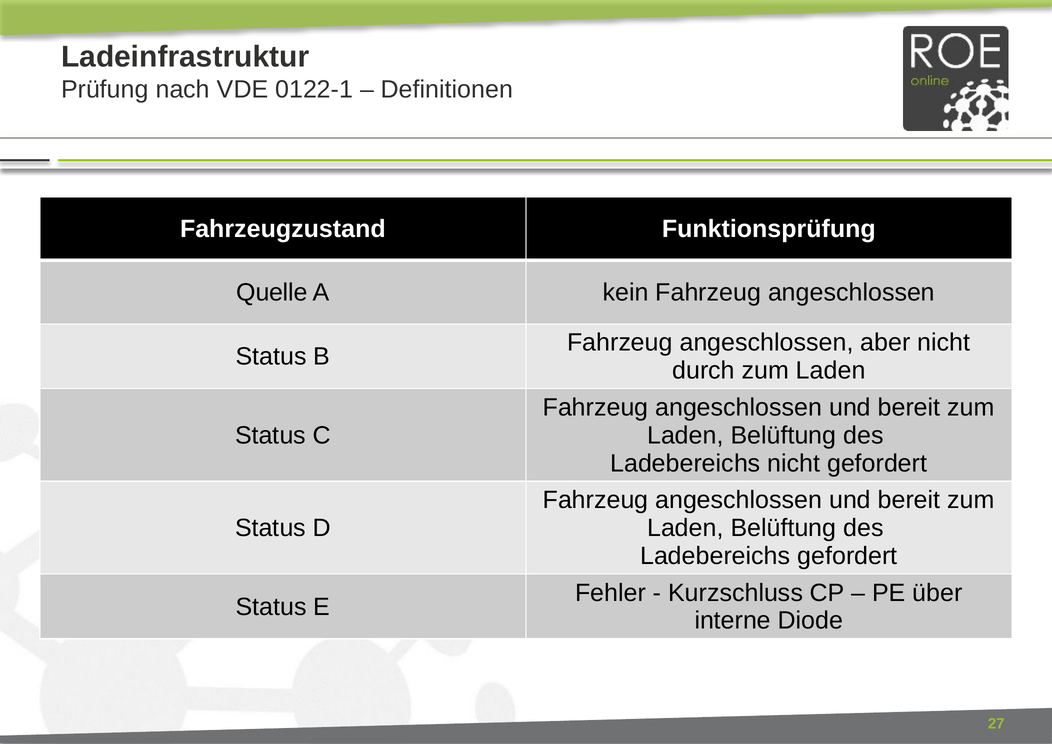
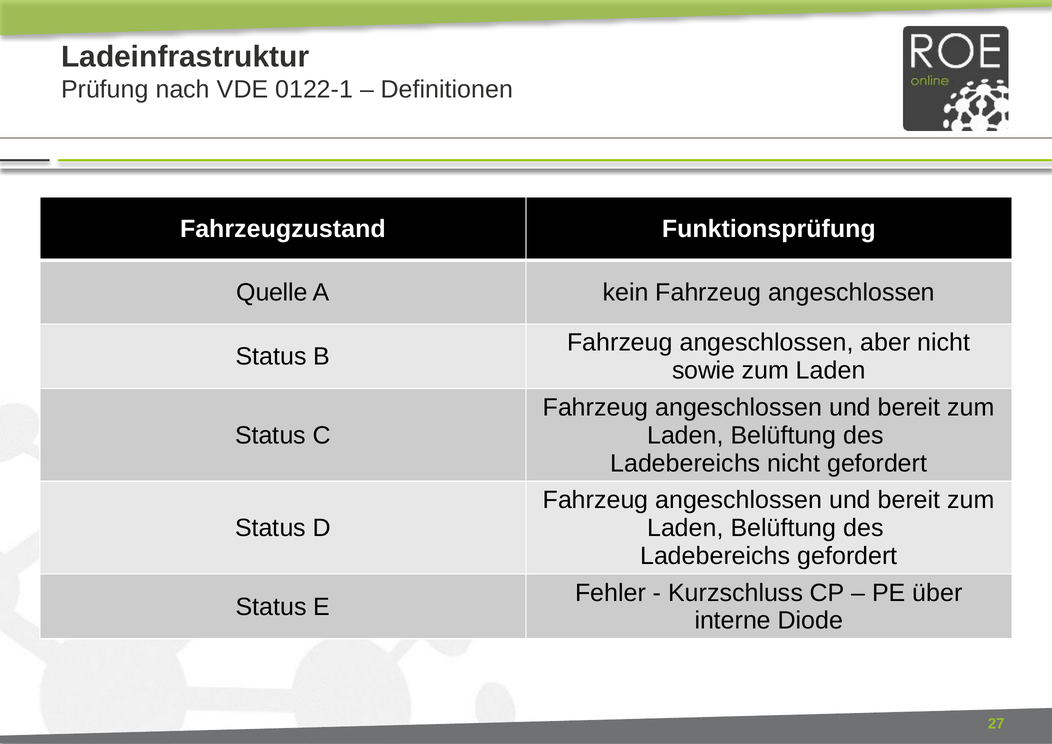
durch: durch -> sowie
